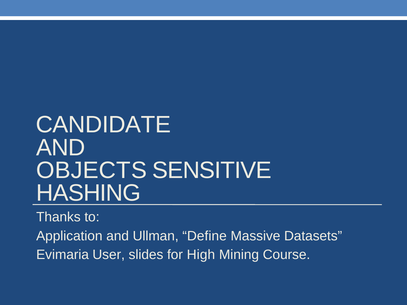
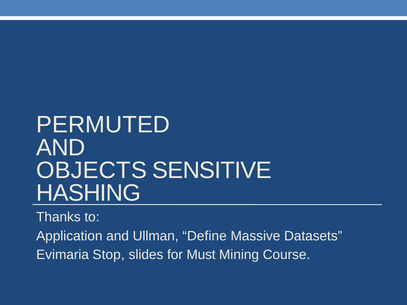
CANDIDATE: CANDIDATE -> PERMUTED
User: User -> Stop
High: High -> Must
